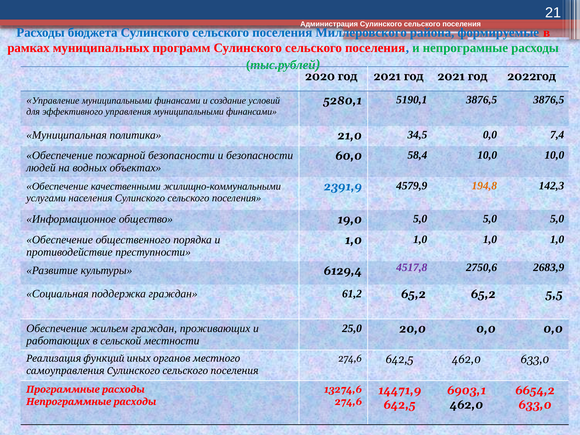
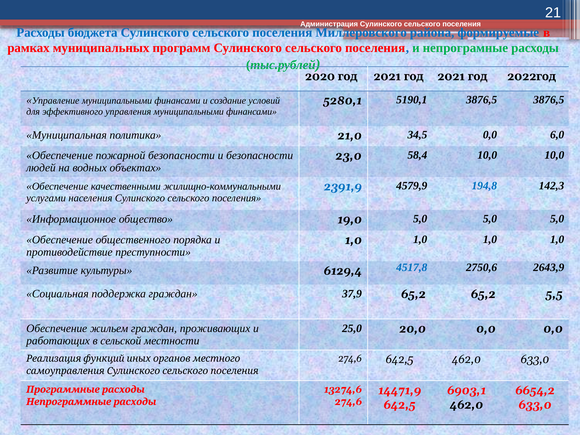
7,4: 7,4 -> 6,0
60,0: 60,0 -> 23,0
194,8 colour: orange -> blue
4517,8 colour: purple -> blue
2683,9: 2683,9 -> 2643,9
61,2: 61,2 -> 37,9
